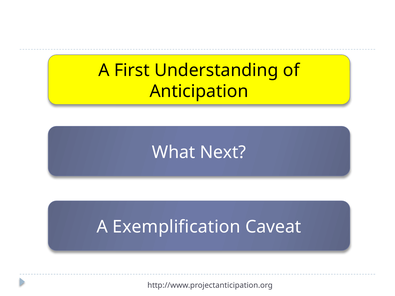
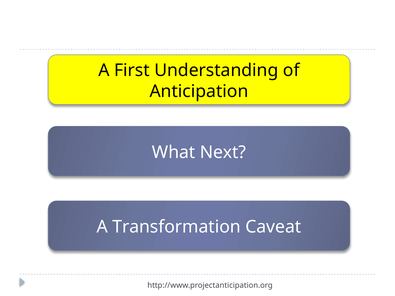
Exemplification: Exemplification -> Transformation
